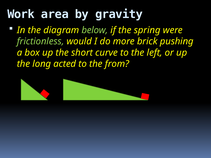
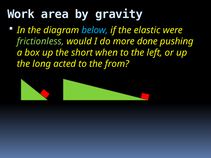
below colour: light green -> light blue
spring: spring -> elastic
brick: brick -> done
curve: curve -> when
